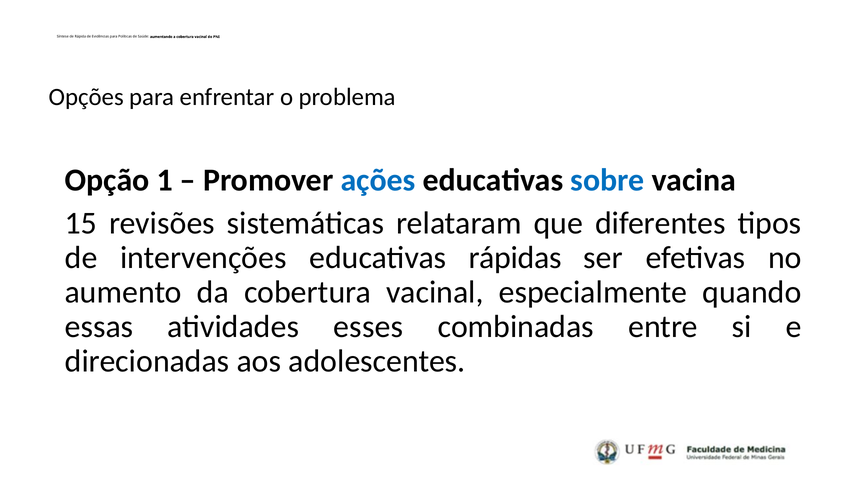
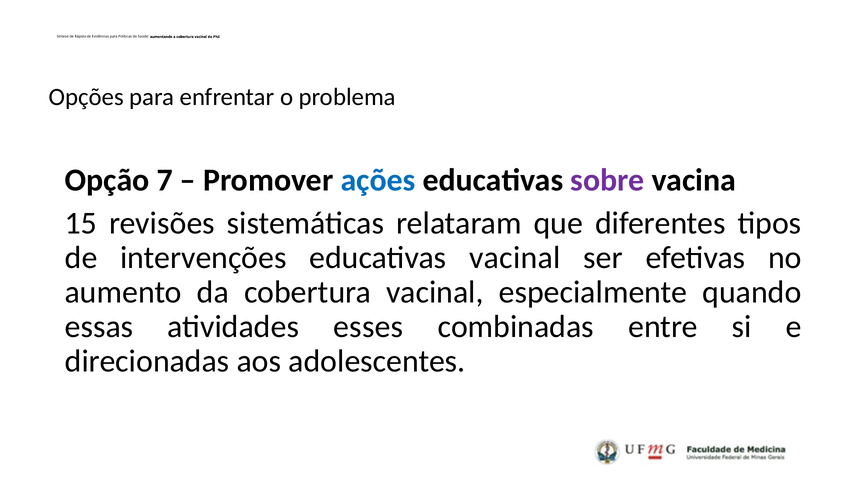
1: 1 -> 7
sobre colour: blue -> purple
educativas rápidas: rápidas -> vacinal
